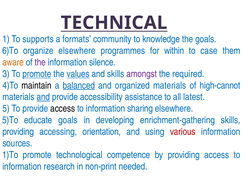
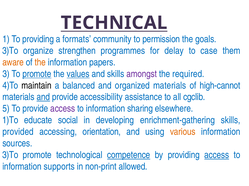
To supports: supports -> providing
knowledge: knowledge -> permission
6)To at (10, 51): 6)To -> 3)To
organize elsewhere: elsewhere -> strengthen
within: within -> delay
the at (40, 63) colour: purple -> orange
silence: silence -> papers
balanced underline: present -> none
latest: latest -> cgclib
access at (63, 109) colour: black -> purple
5)To: 5)To -> 1)To
educate goals: goals -> social
providing at (18, 132): providing -> provided
various colour: red -> orange
1)To at (10, 156): 1)To -> 3)To
competence underline: none -> present
access at (217, 156) underline: none -> present
research: research -> supports
needed: needed -> allowed
